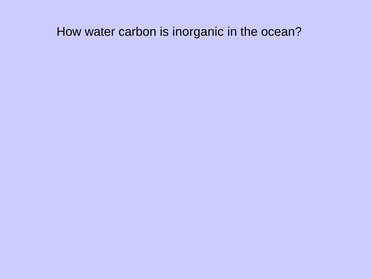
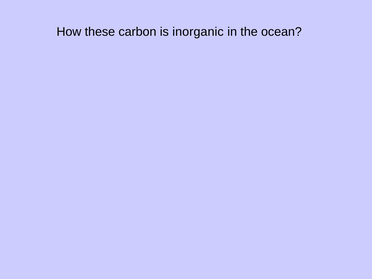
water: water -> these
